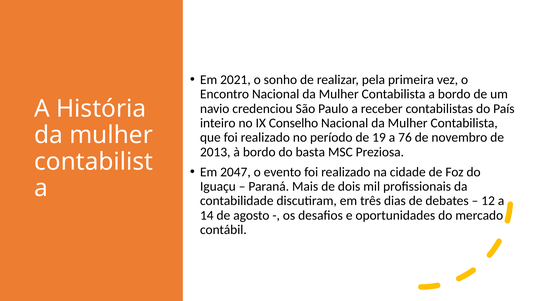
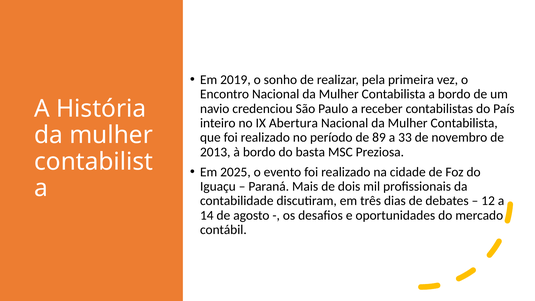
2021: 2021 -> 2019
Conselho: Conselho -> Abertura
19: 19 -> 89
76: 76 -> 33
2047: 2047 -> 2025
